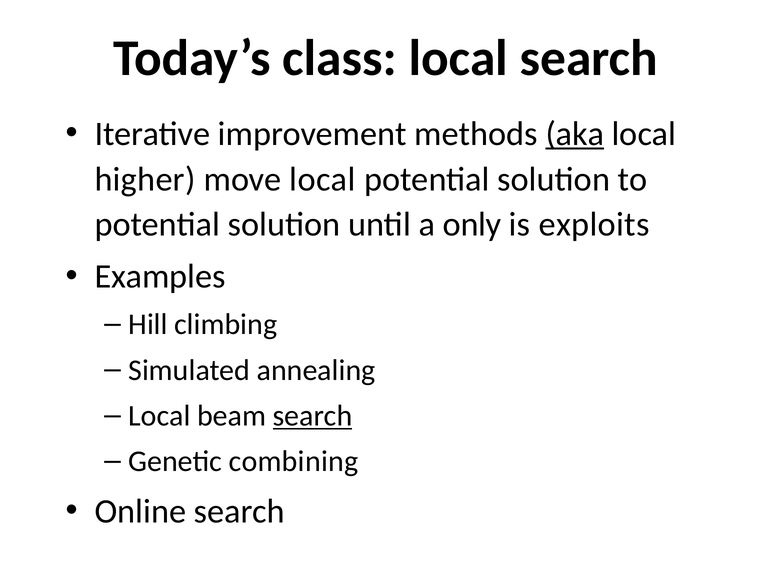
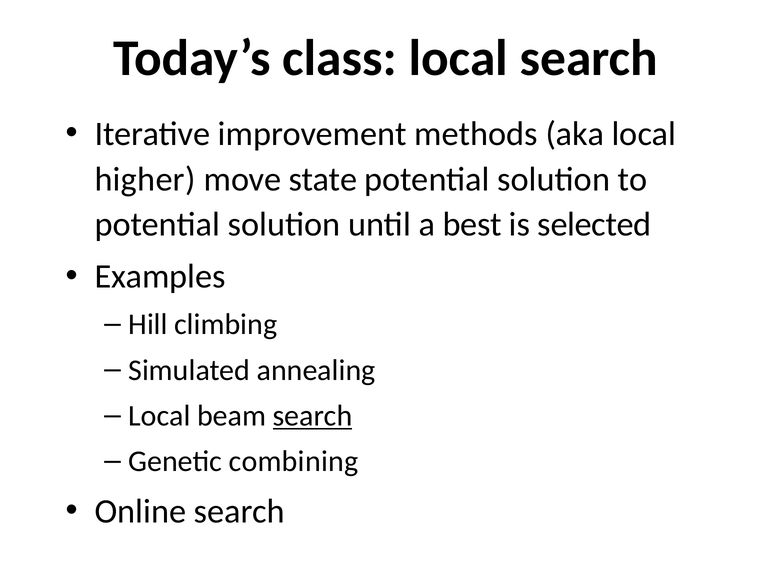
aka underline: present -> none
move local: local -> state
only: only -> best
exploits: exploits -> selected
